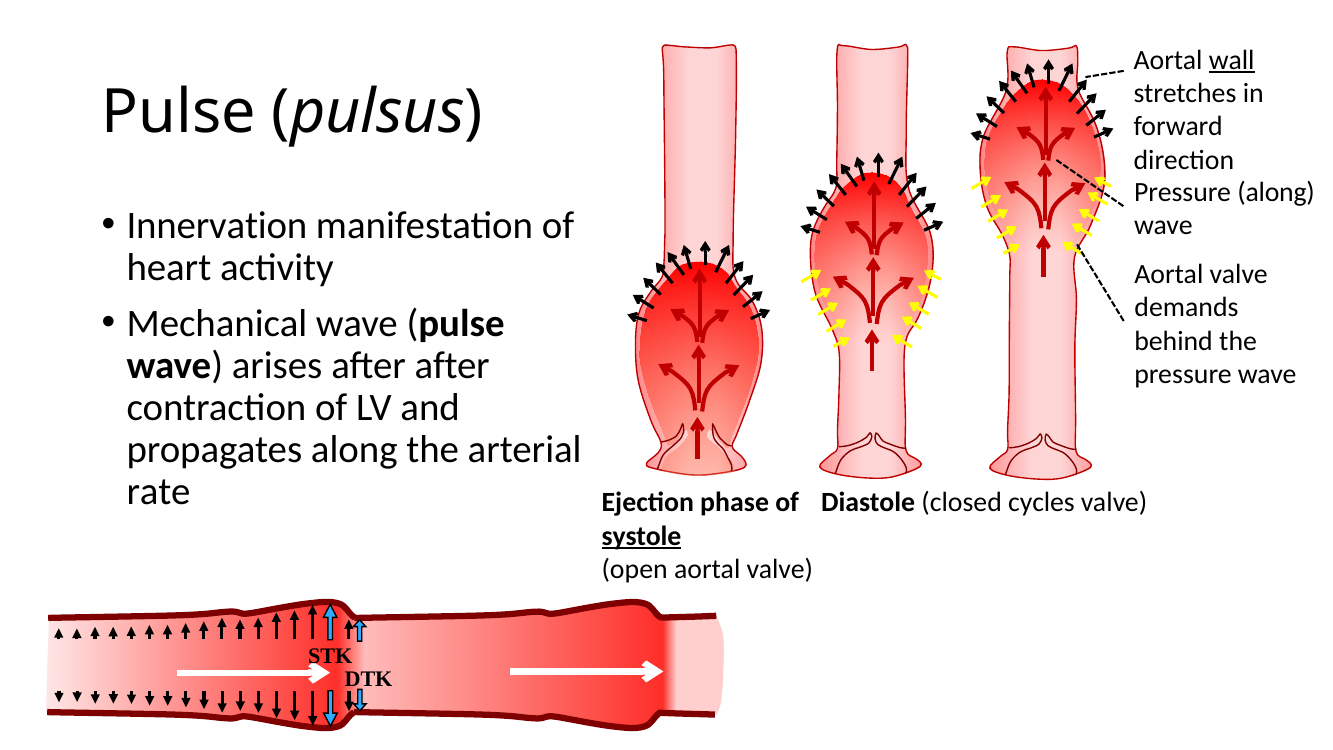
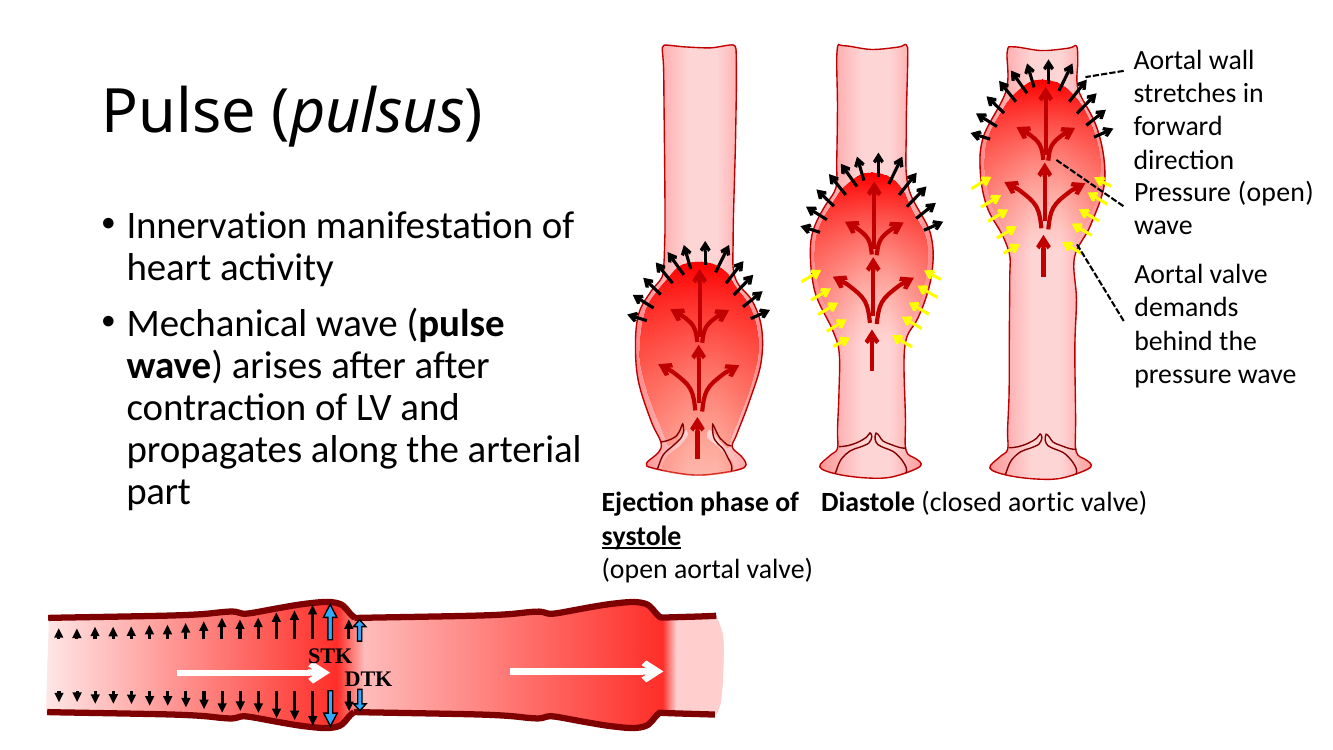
wall underline: present -> none
Pressure along: along -> open
rate: rate -> part
cycles: cycles -> aortic
